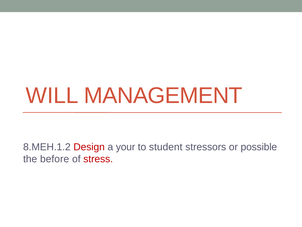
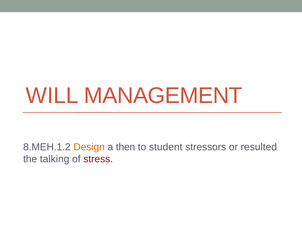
Design colour: red -> orange
your: your -> then
possible: possible -> resulted
before: before -> talking
